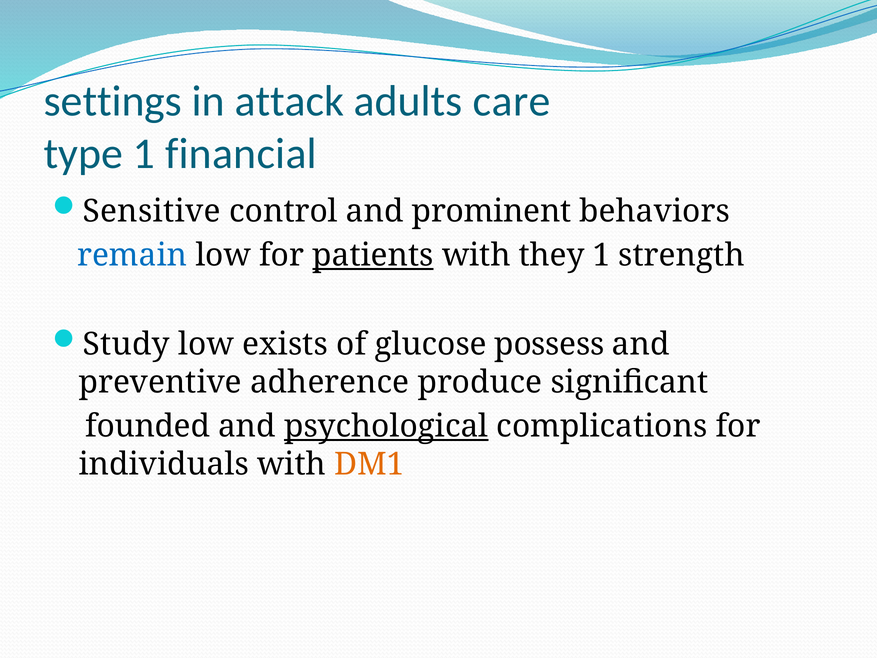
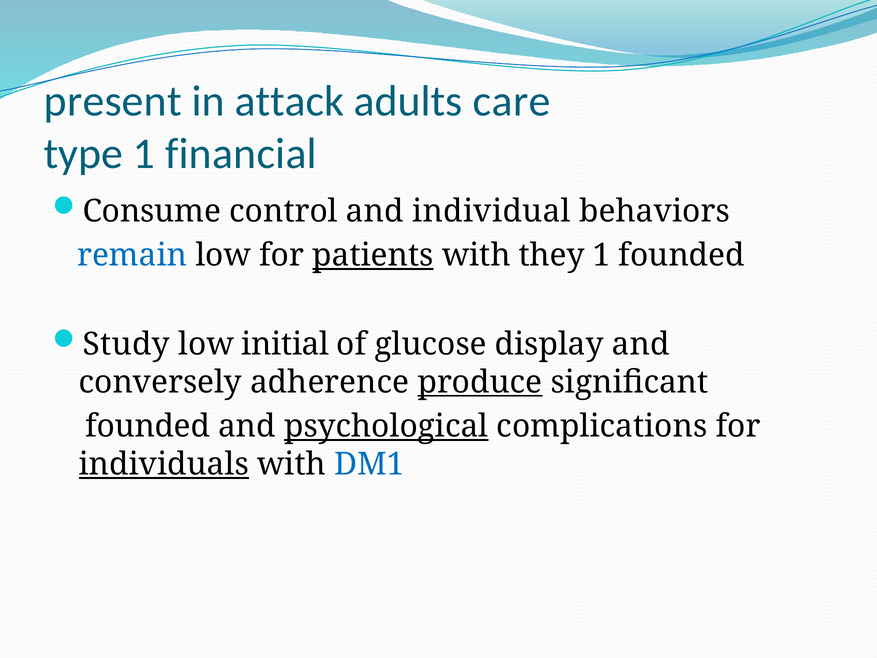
settings: settings -> present
Sensitive: Sensitive -> Consume
prominent: prominent -> individual
1 strength: strength -> founded
exists: exists -> initial
possess: possess -> display
preventive: preventive -> conversely
produce underline: none -> present
individuals underline: none -> present
DM1 colour: orange -> blue
